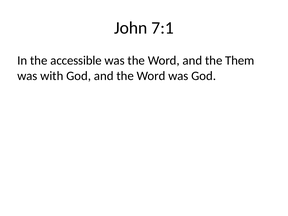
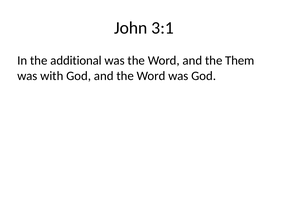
7:1: 7:1 -> 3:1
accessible: accessible -> additional
